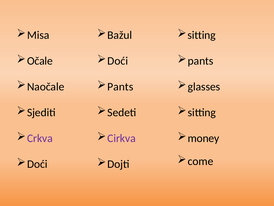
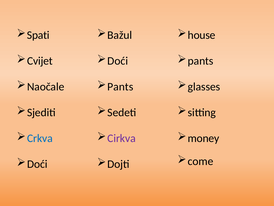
Misa: Misa -> Spati
sitting at (202, 35): sitting -> house
Očale: Očale -> Cvijet
Crkva colour: purple -> blue
